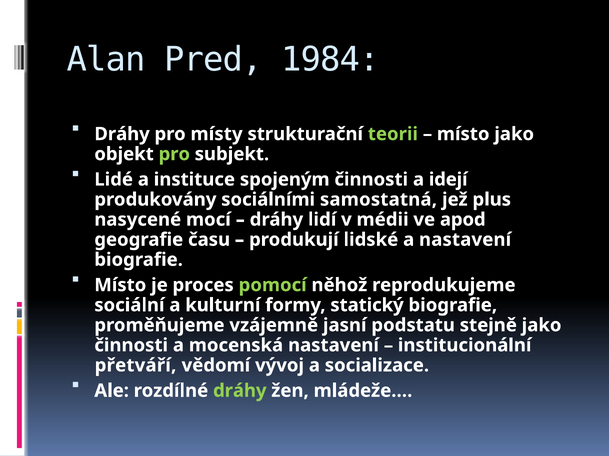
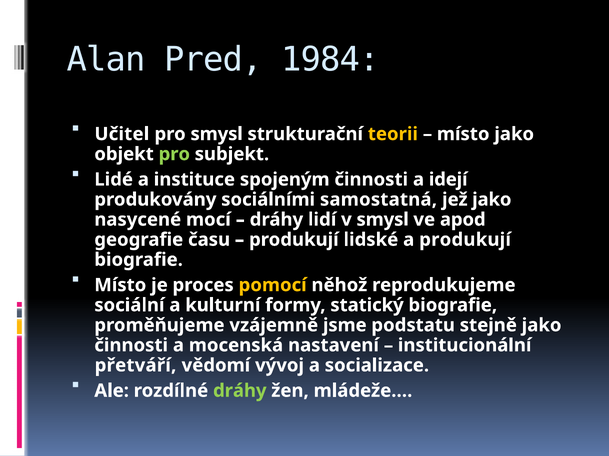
Dráhy at (122, 134): Dráhy -> Učitel
pro místy: místy -> smysl
teorii colour: light green -> yellow
jež plus: plus -> jako
v médii: médii -> smysl
a nastavení: nastavení -> produkují
pomocí colour: light green -> yellow
jasní: jasní -> jsme
